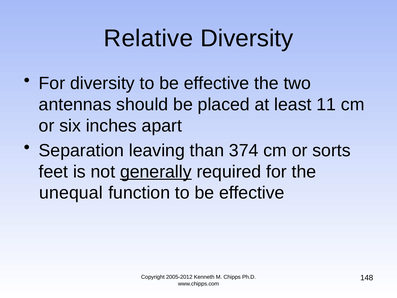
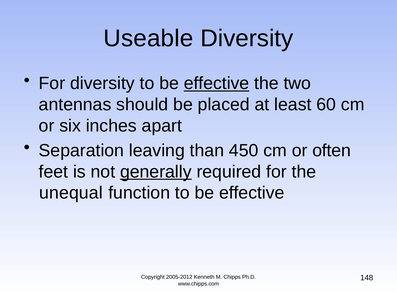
Relative: Relative -> Useable
effective at (217, 83) underline: none -> present
11: 11 -> 60
374: 374 -> 450
sorts: sorts -> often
